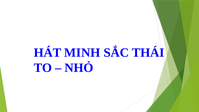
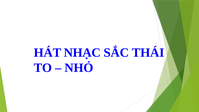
MINH: MINH -> NHẠC
